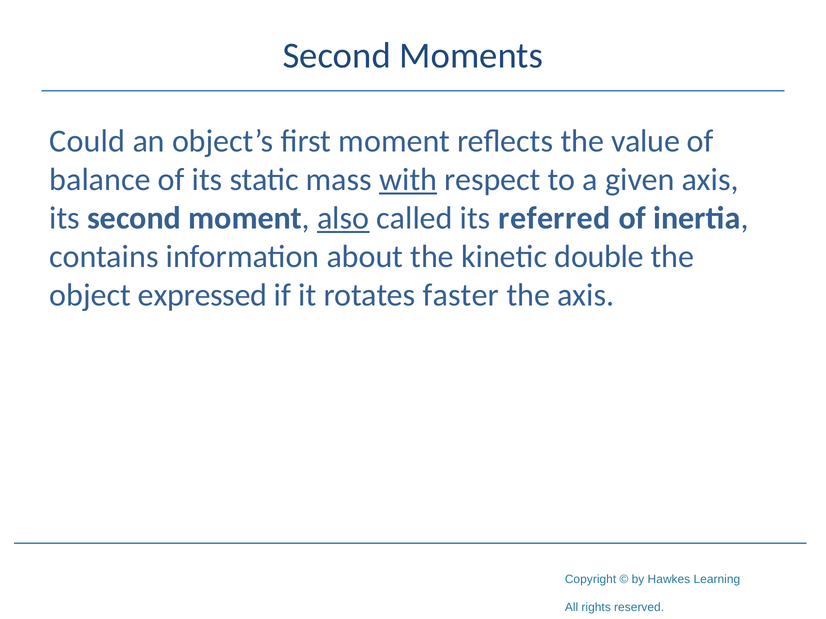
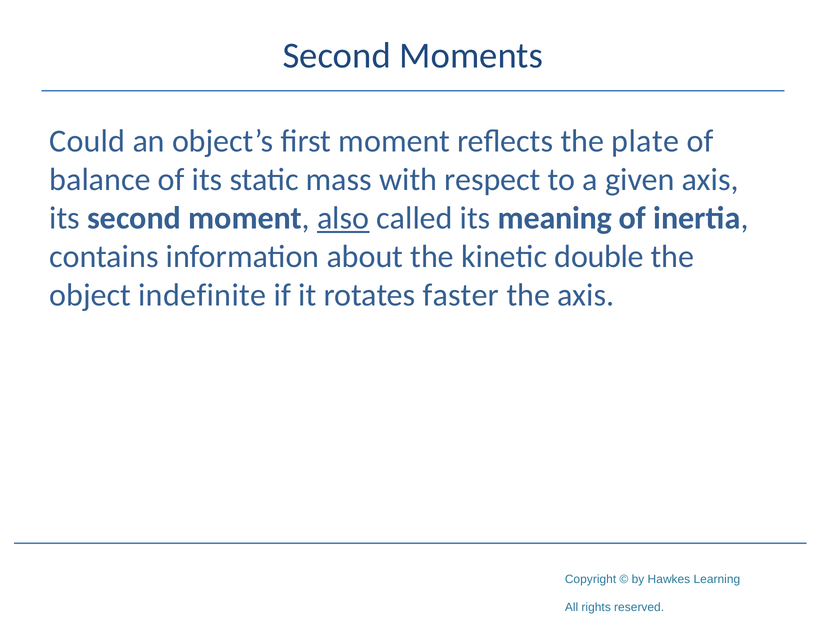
value: value -> plate
with underline: present -> none
referred: referred -> meaning
expressed: expressed -> indefinite
